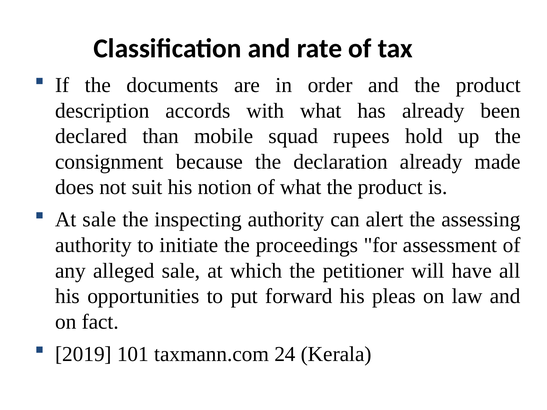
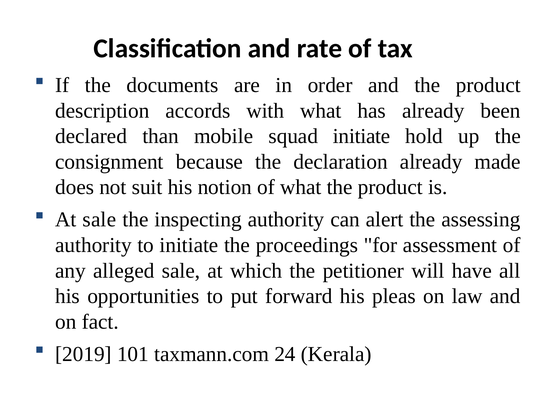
squad rupees: rupees -> initiate
